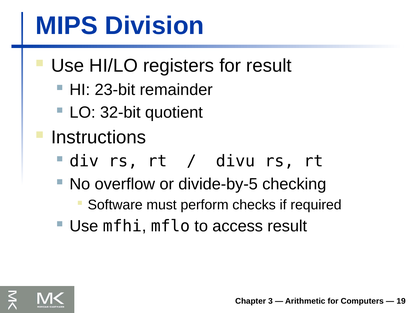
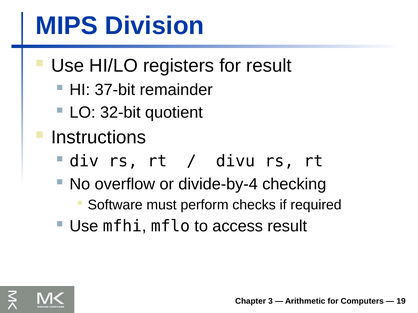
23-bit: 23-bit -> 37-bit
divide-by-5: divide-by-5 -> divide-by-4
